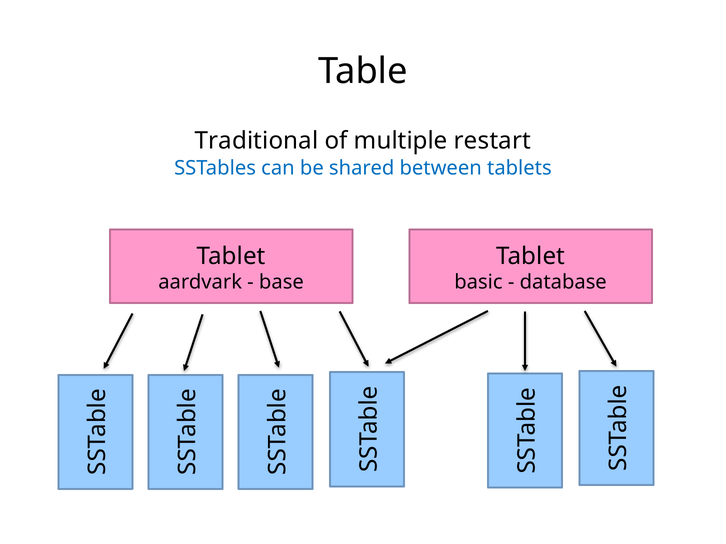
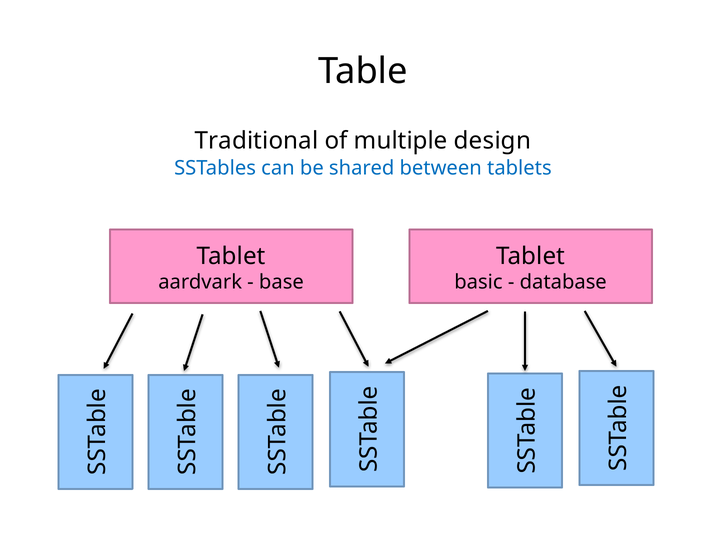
restart: restart -> design
